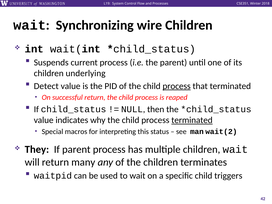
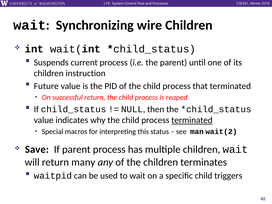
underlying: underlying -> instruction
Detect: Detect -> Future
process at (177, 86) underline: present -> none
They: They -> Save
